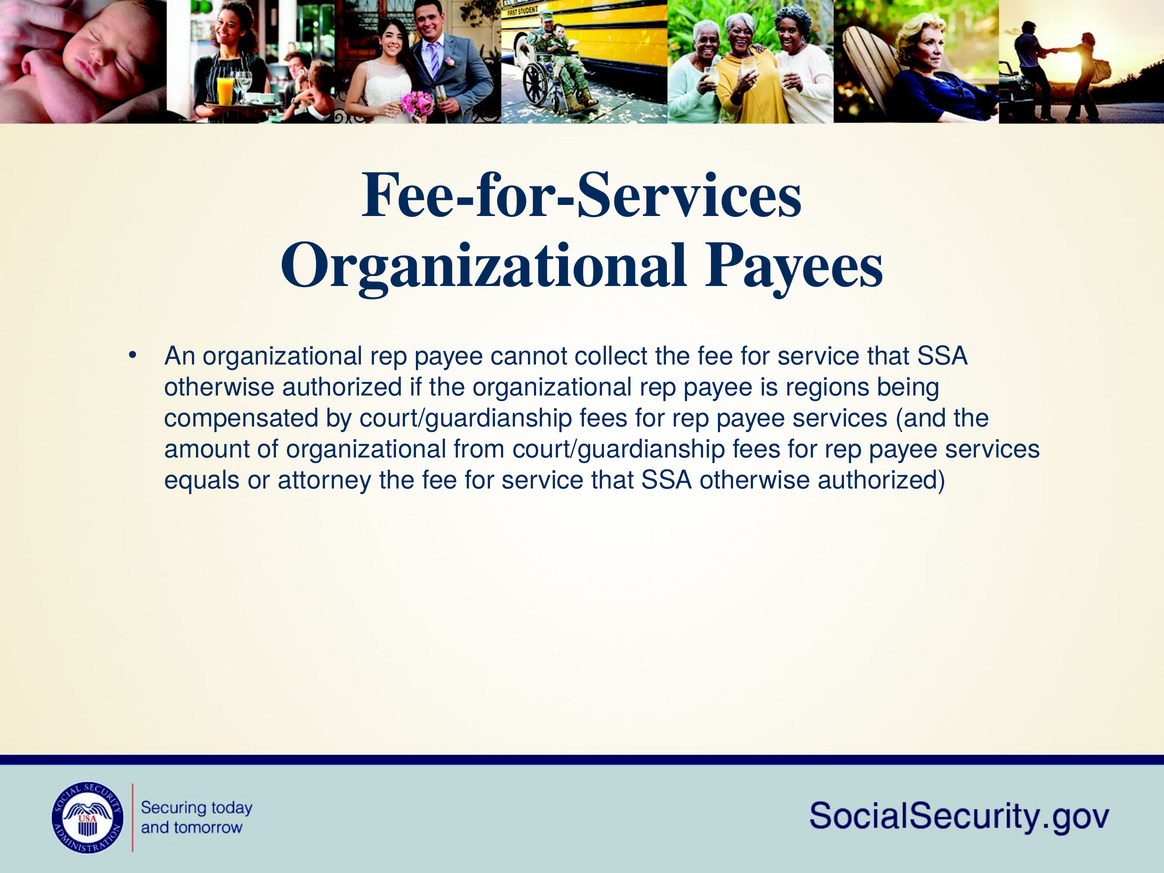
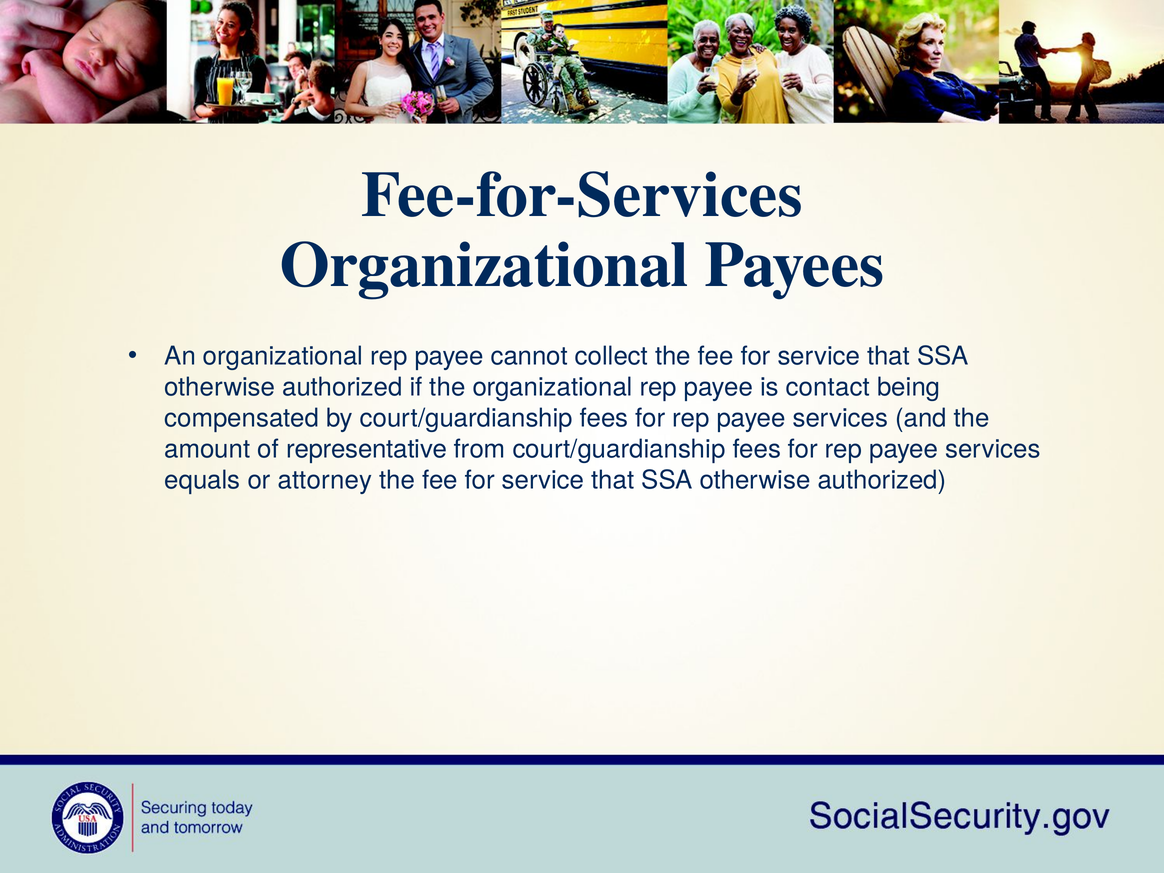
regions: regions -> contact
of organizational: organizational -> representative
